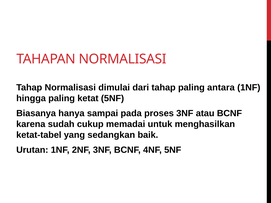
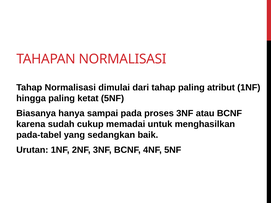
antara: antara -> atribut
ketat-tabel: ketat-tabel -> pada-tabel
